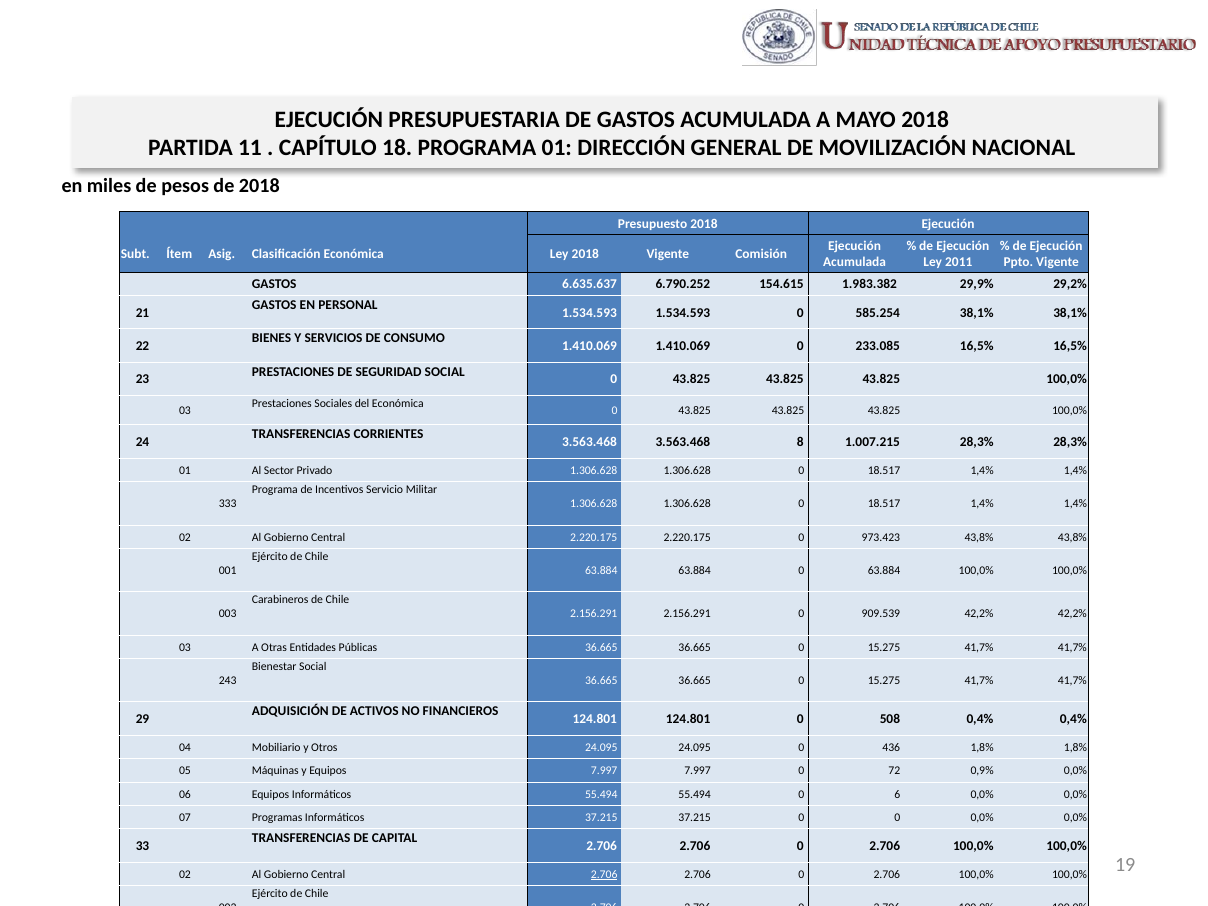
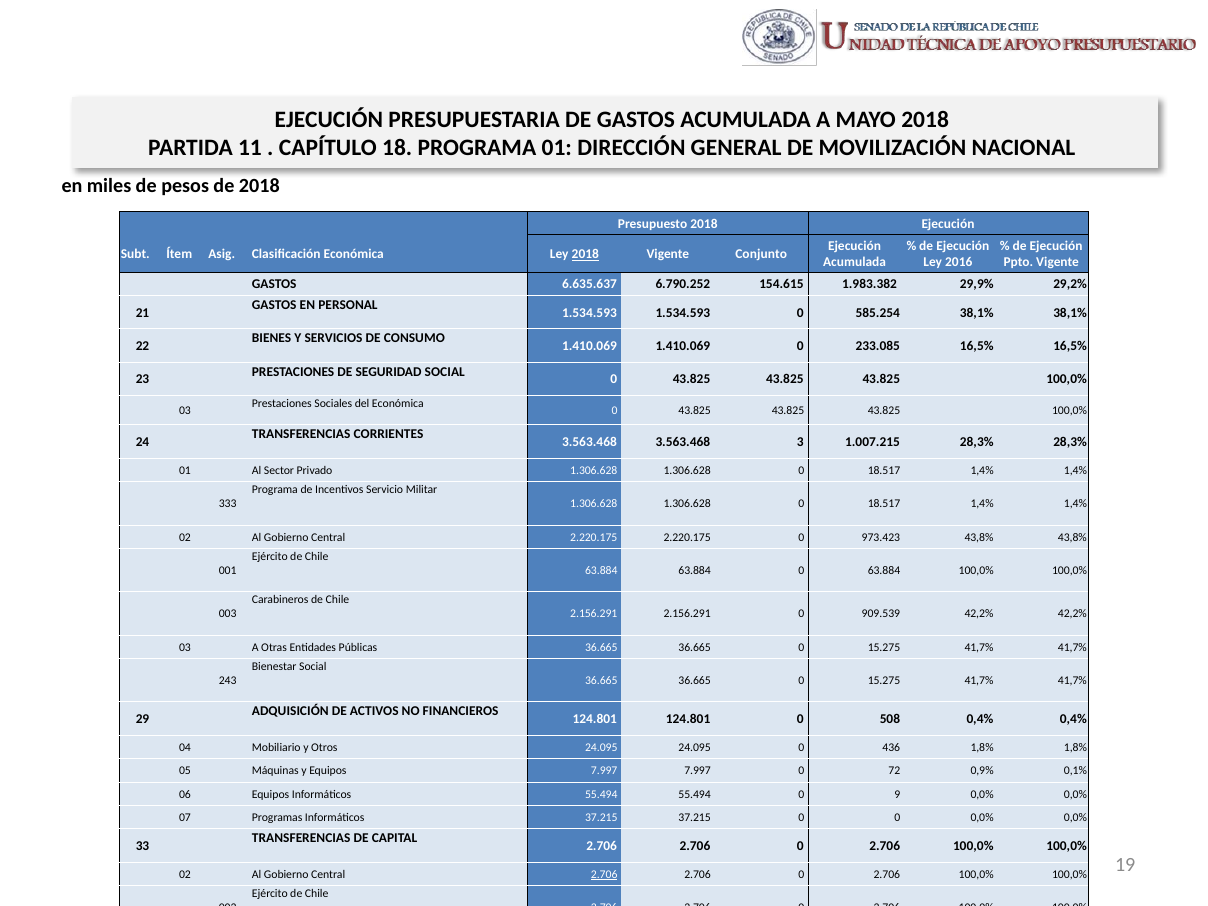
2018 at (585, 254) underline: none -> present
Comisión: Comisión -> Conjunto
2011: 2011 -> 2016
8: 8 -> 3
0,9% 0,0%: 0,0% -> 0,1%
6: 6 -> 9
